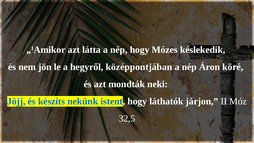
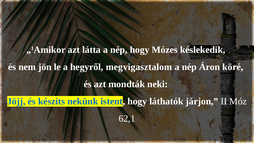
középpontjában: középpontjában -> megvigasztalom
32,5: 32,5 -> 62,1
